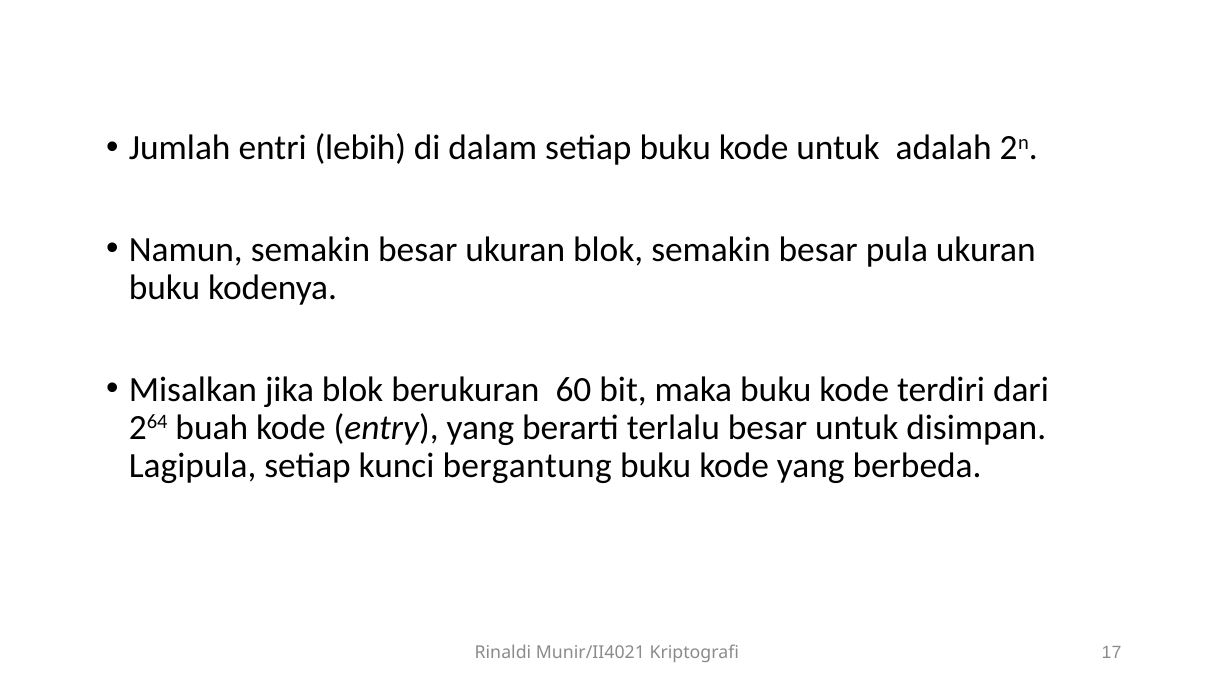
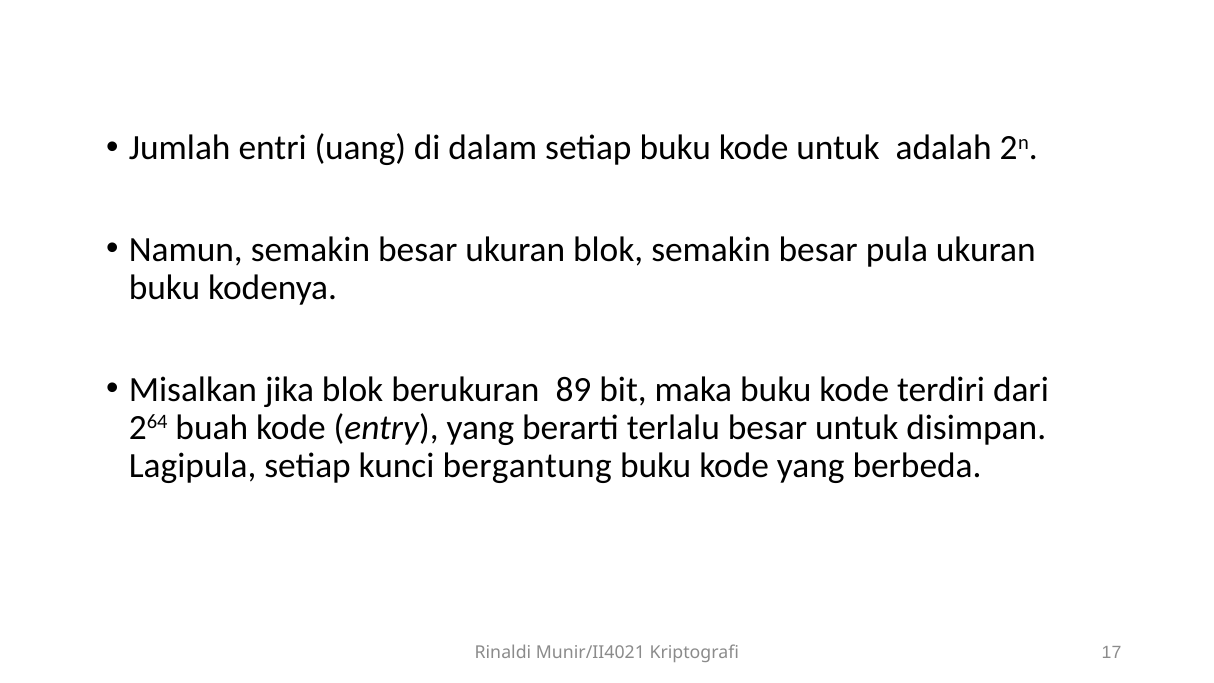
lebih: lebih -> uang
60: 60 -> 89
